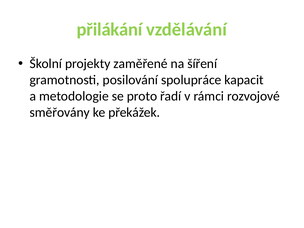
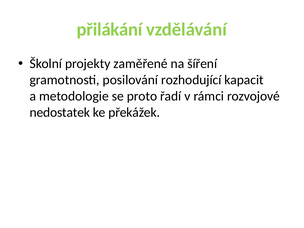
spolupráce: spolupráce -> rozhodující
směřovány: směřovány -> nedostatek
